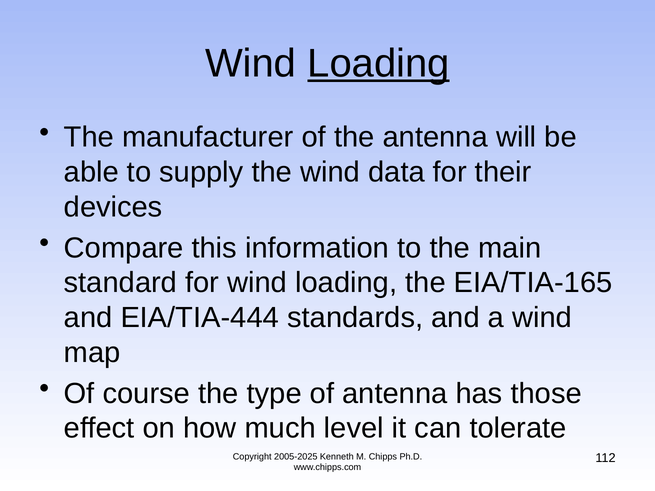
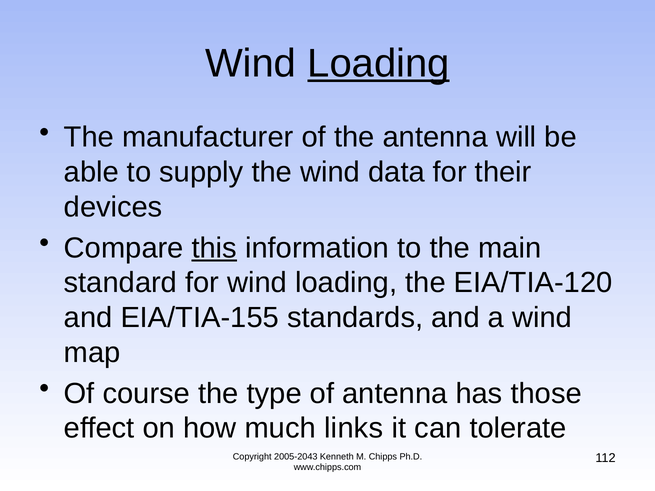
this underline: none -> present
EIA/TIA-165: EIA/TIA-165 -> EIA/TIA-120
EIA/TIA-444: EIA/TIA-444 -> EIA/TIA-155
level: level -> links
2005-2025: 2005-2025 -> 2005-2043
